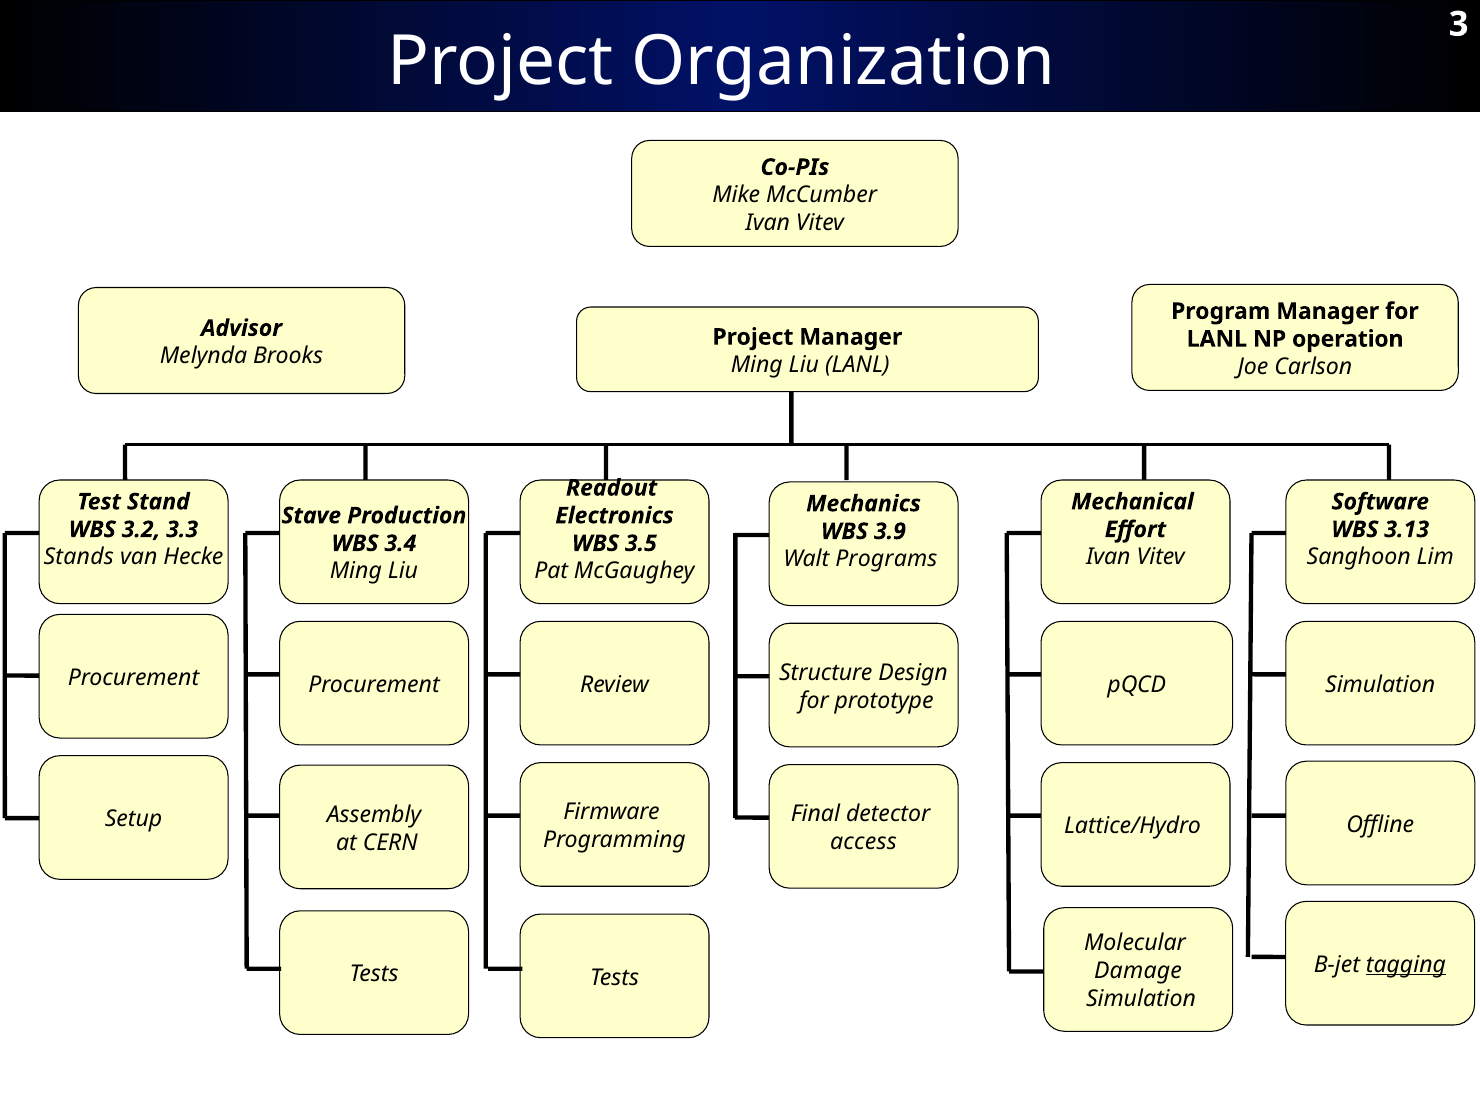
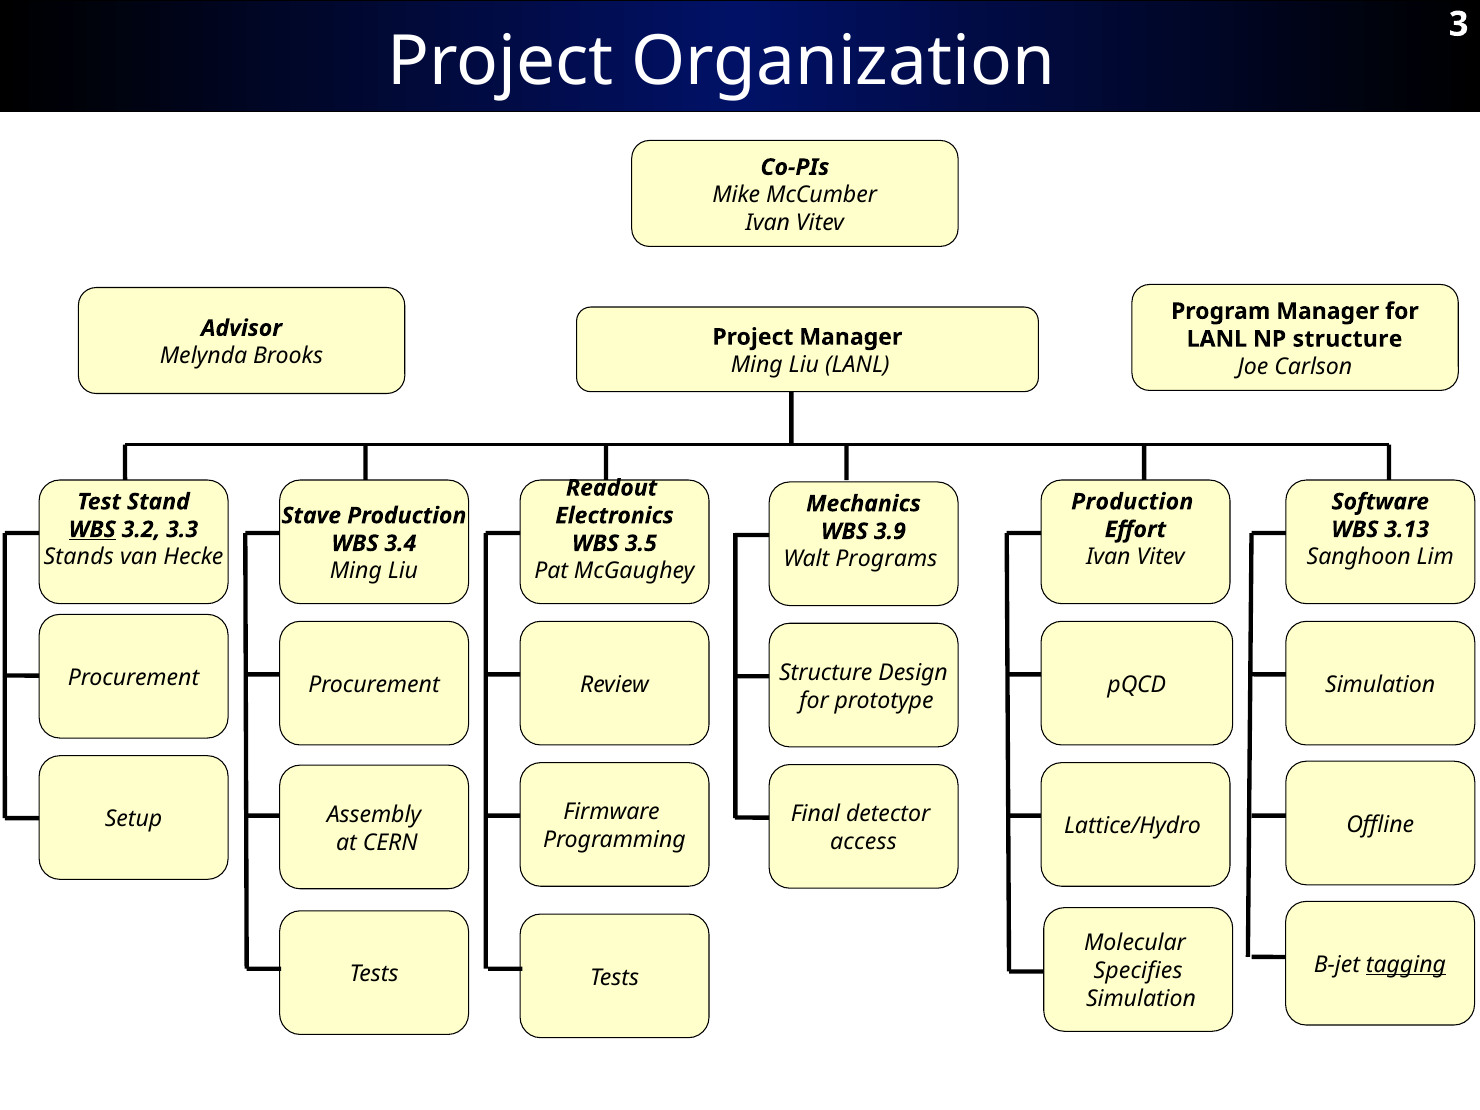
NP operation: operation -> structure
Mechanical at (1132, 502): Mechanical -> Production
WBS at (92, 530) underline: none -> present
Damage: Damage -> Specifies
